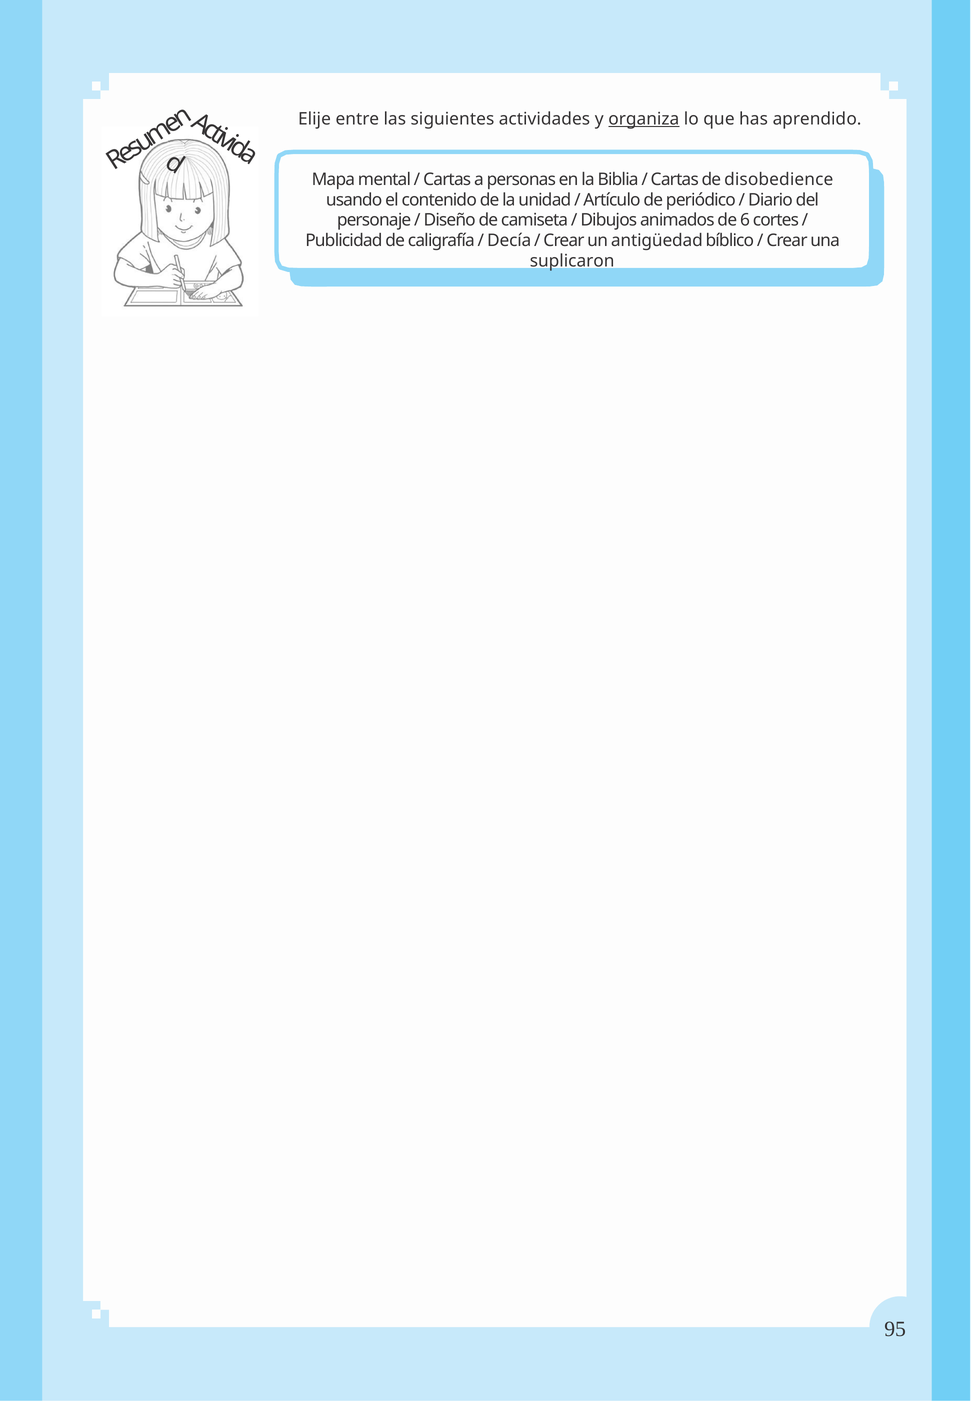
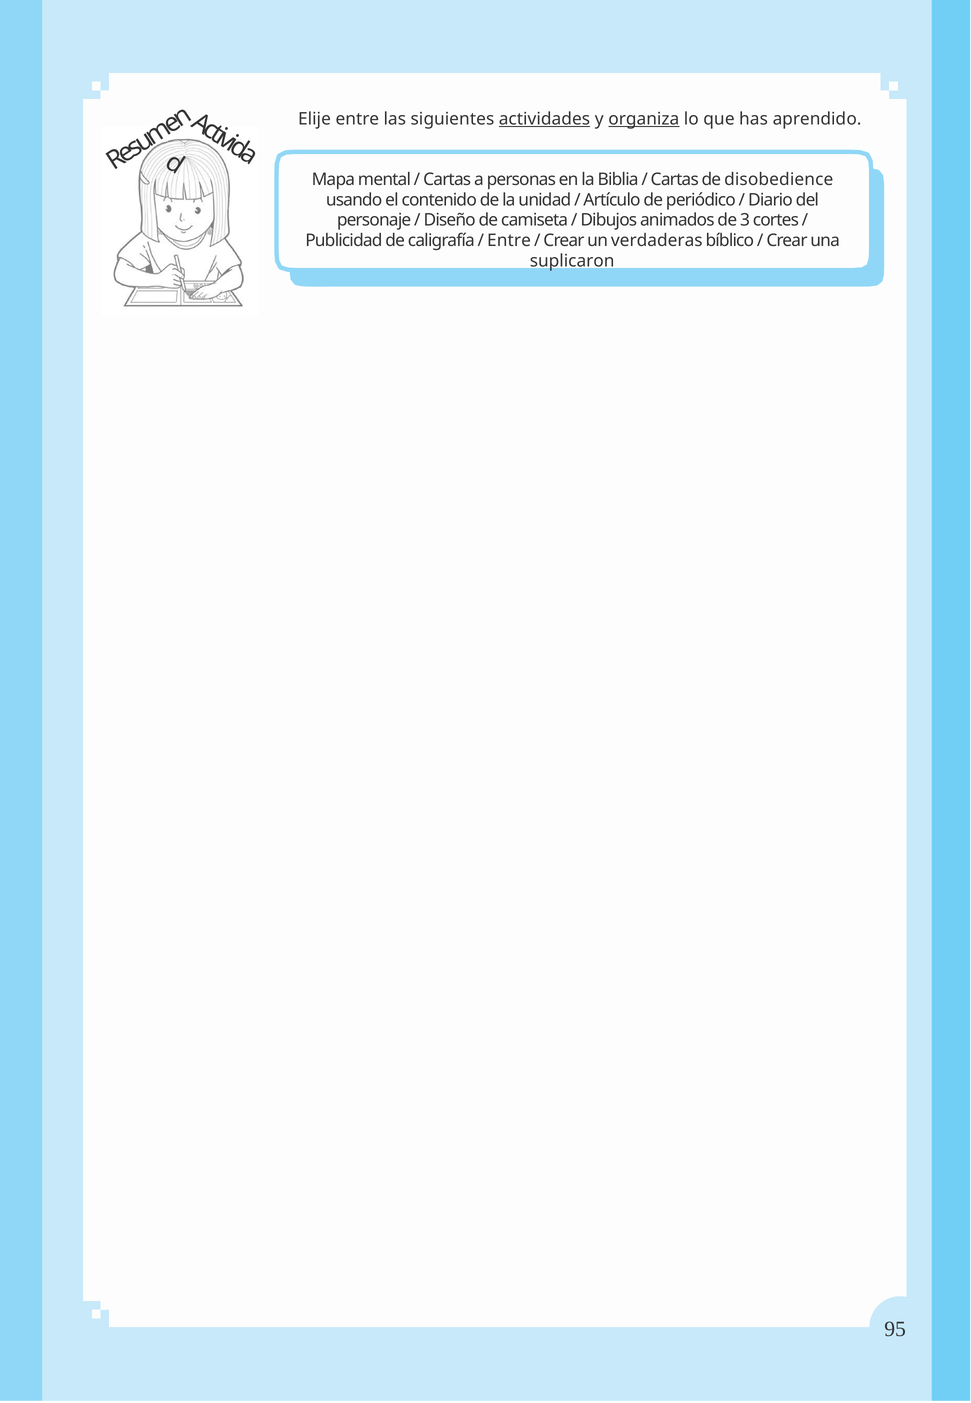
actividades underline: none -> present
6: 6 -> 3
Decía at (509, 240): Decía -> Entre
antigüedad: antigüedad -> verdaderas
